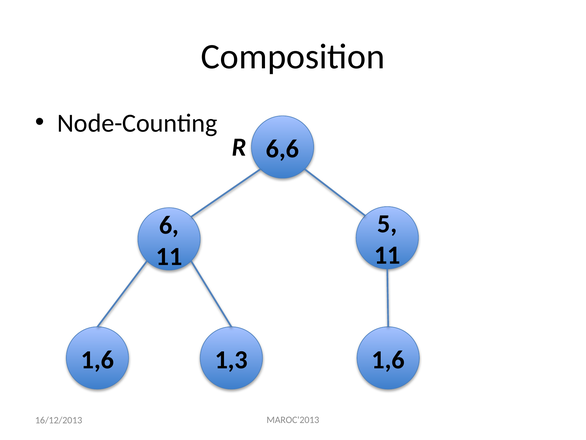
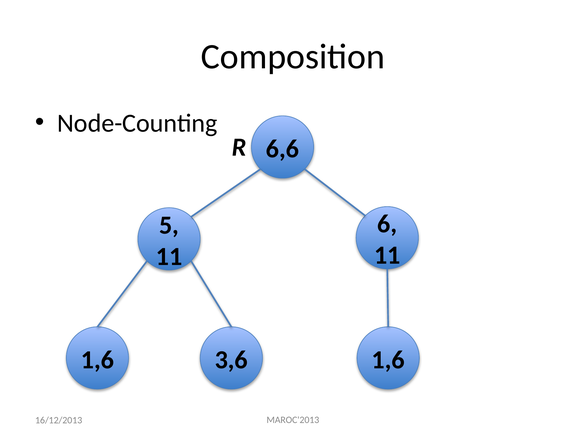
5: 5 -> 6
6: 6 -> 5
1,3: 1,3 -> 3,6
